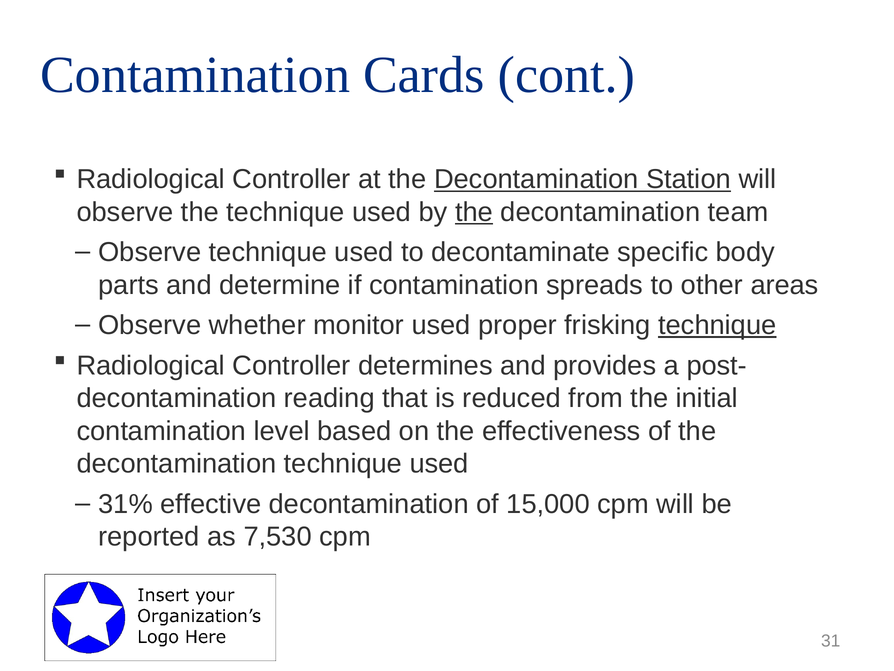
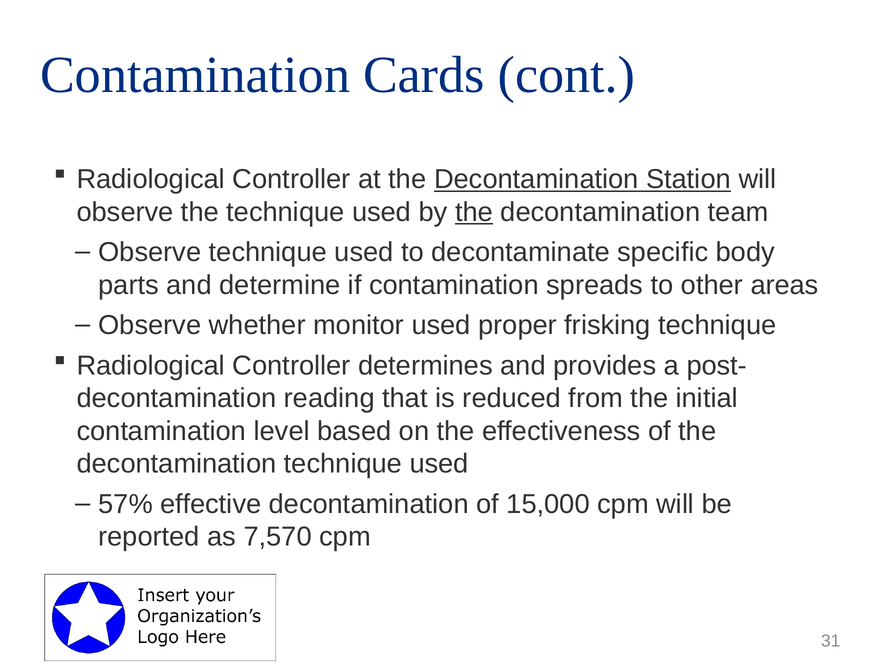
technique at (717, 325) underline: present -> none
31%: 31% -> 57%
7,530: 7,530 -> 7,570
